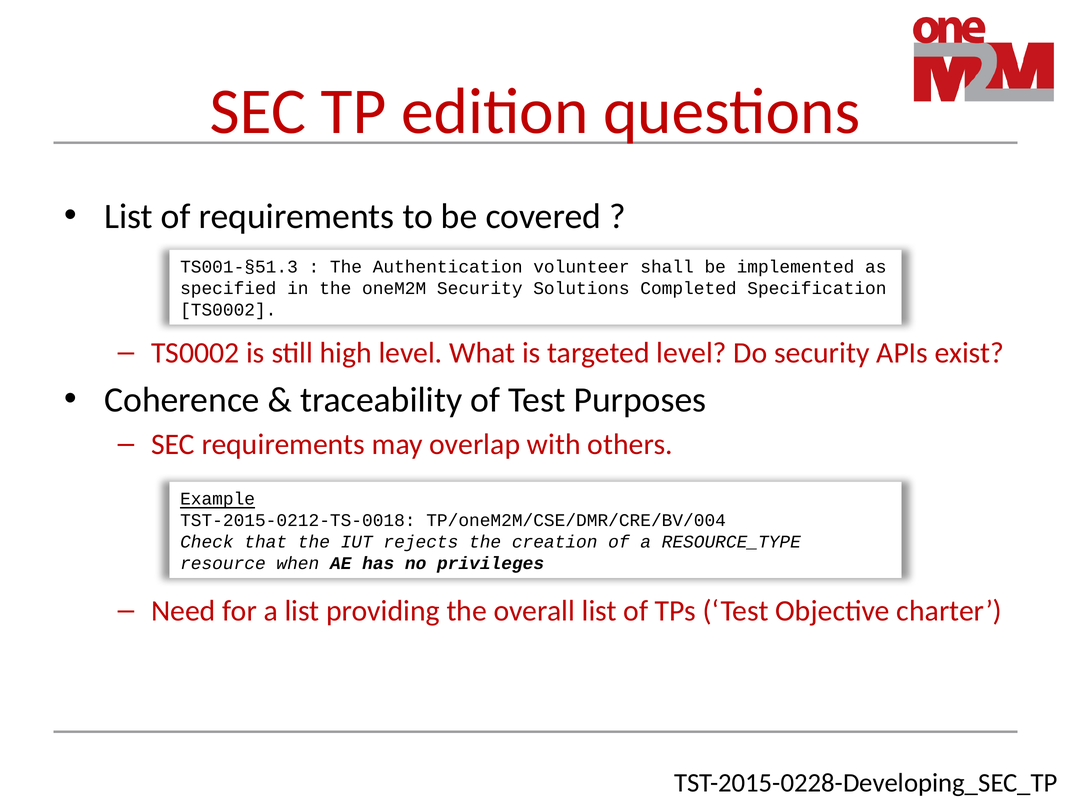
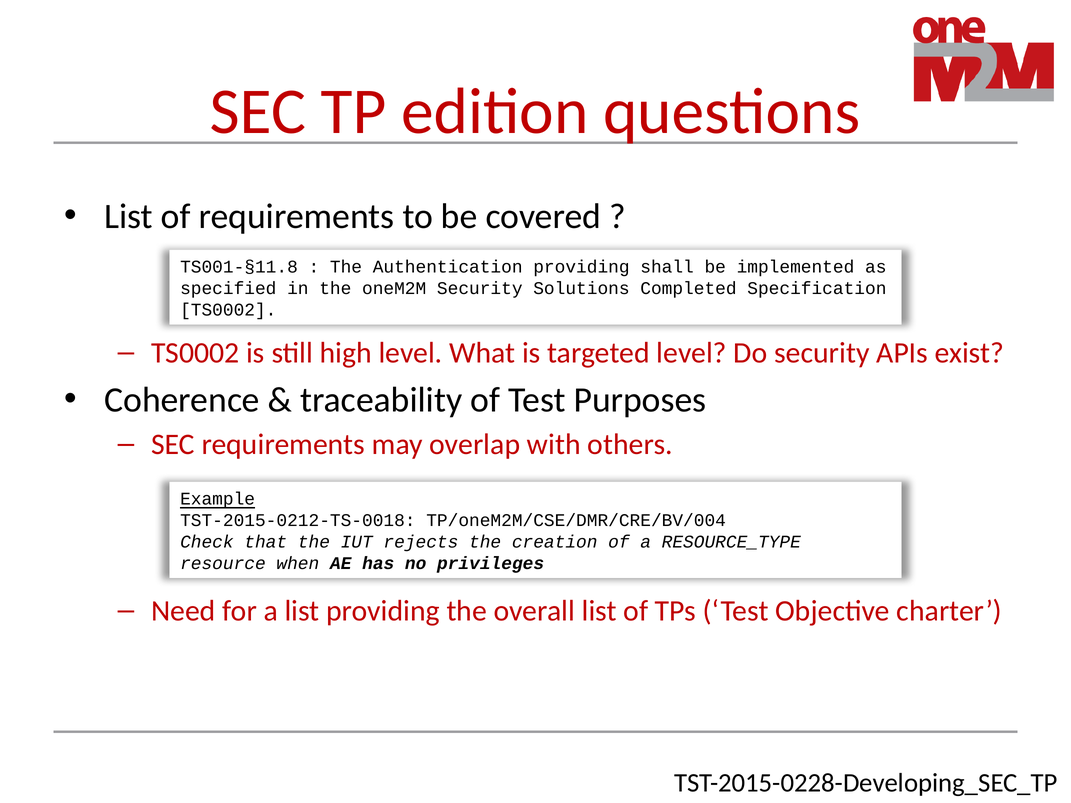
TS001-§51.3: TS001-§51.3 -> TS001-§11.8
Authentication volunteer: volunteer -> providing
